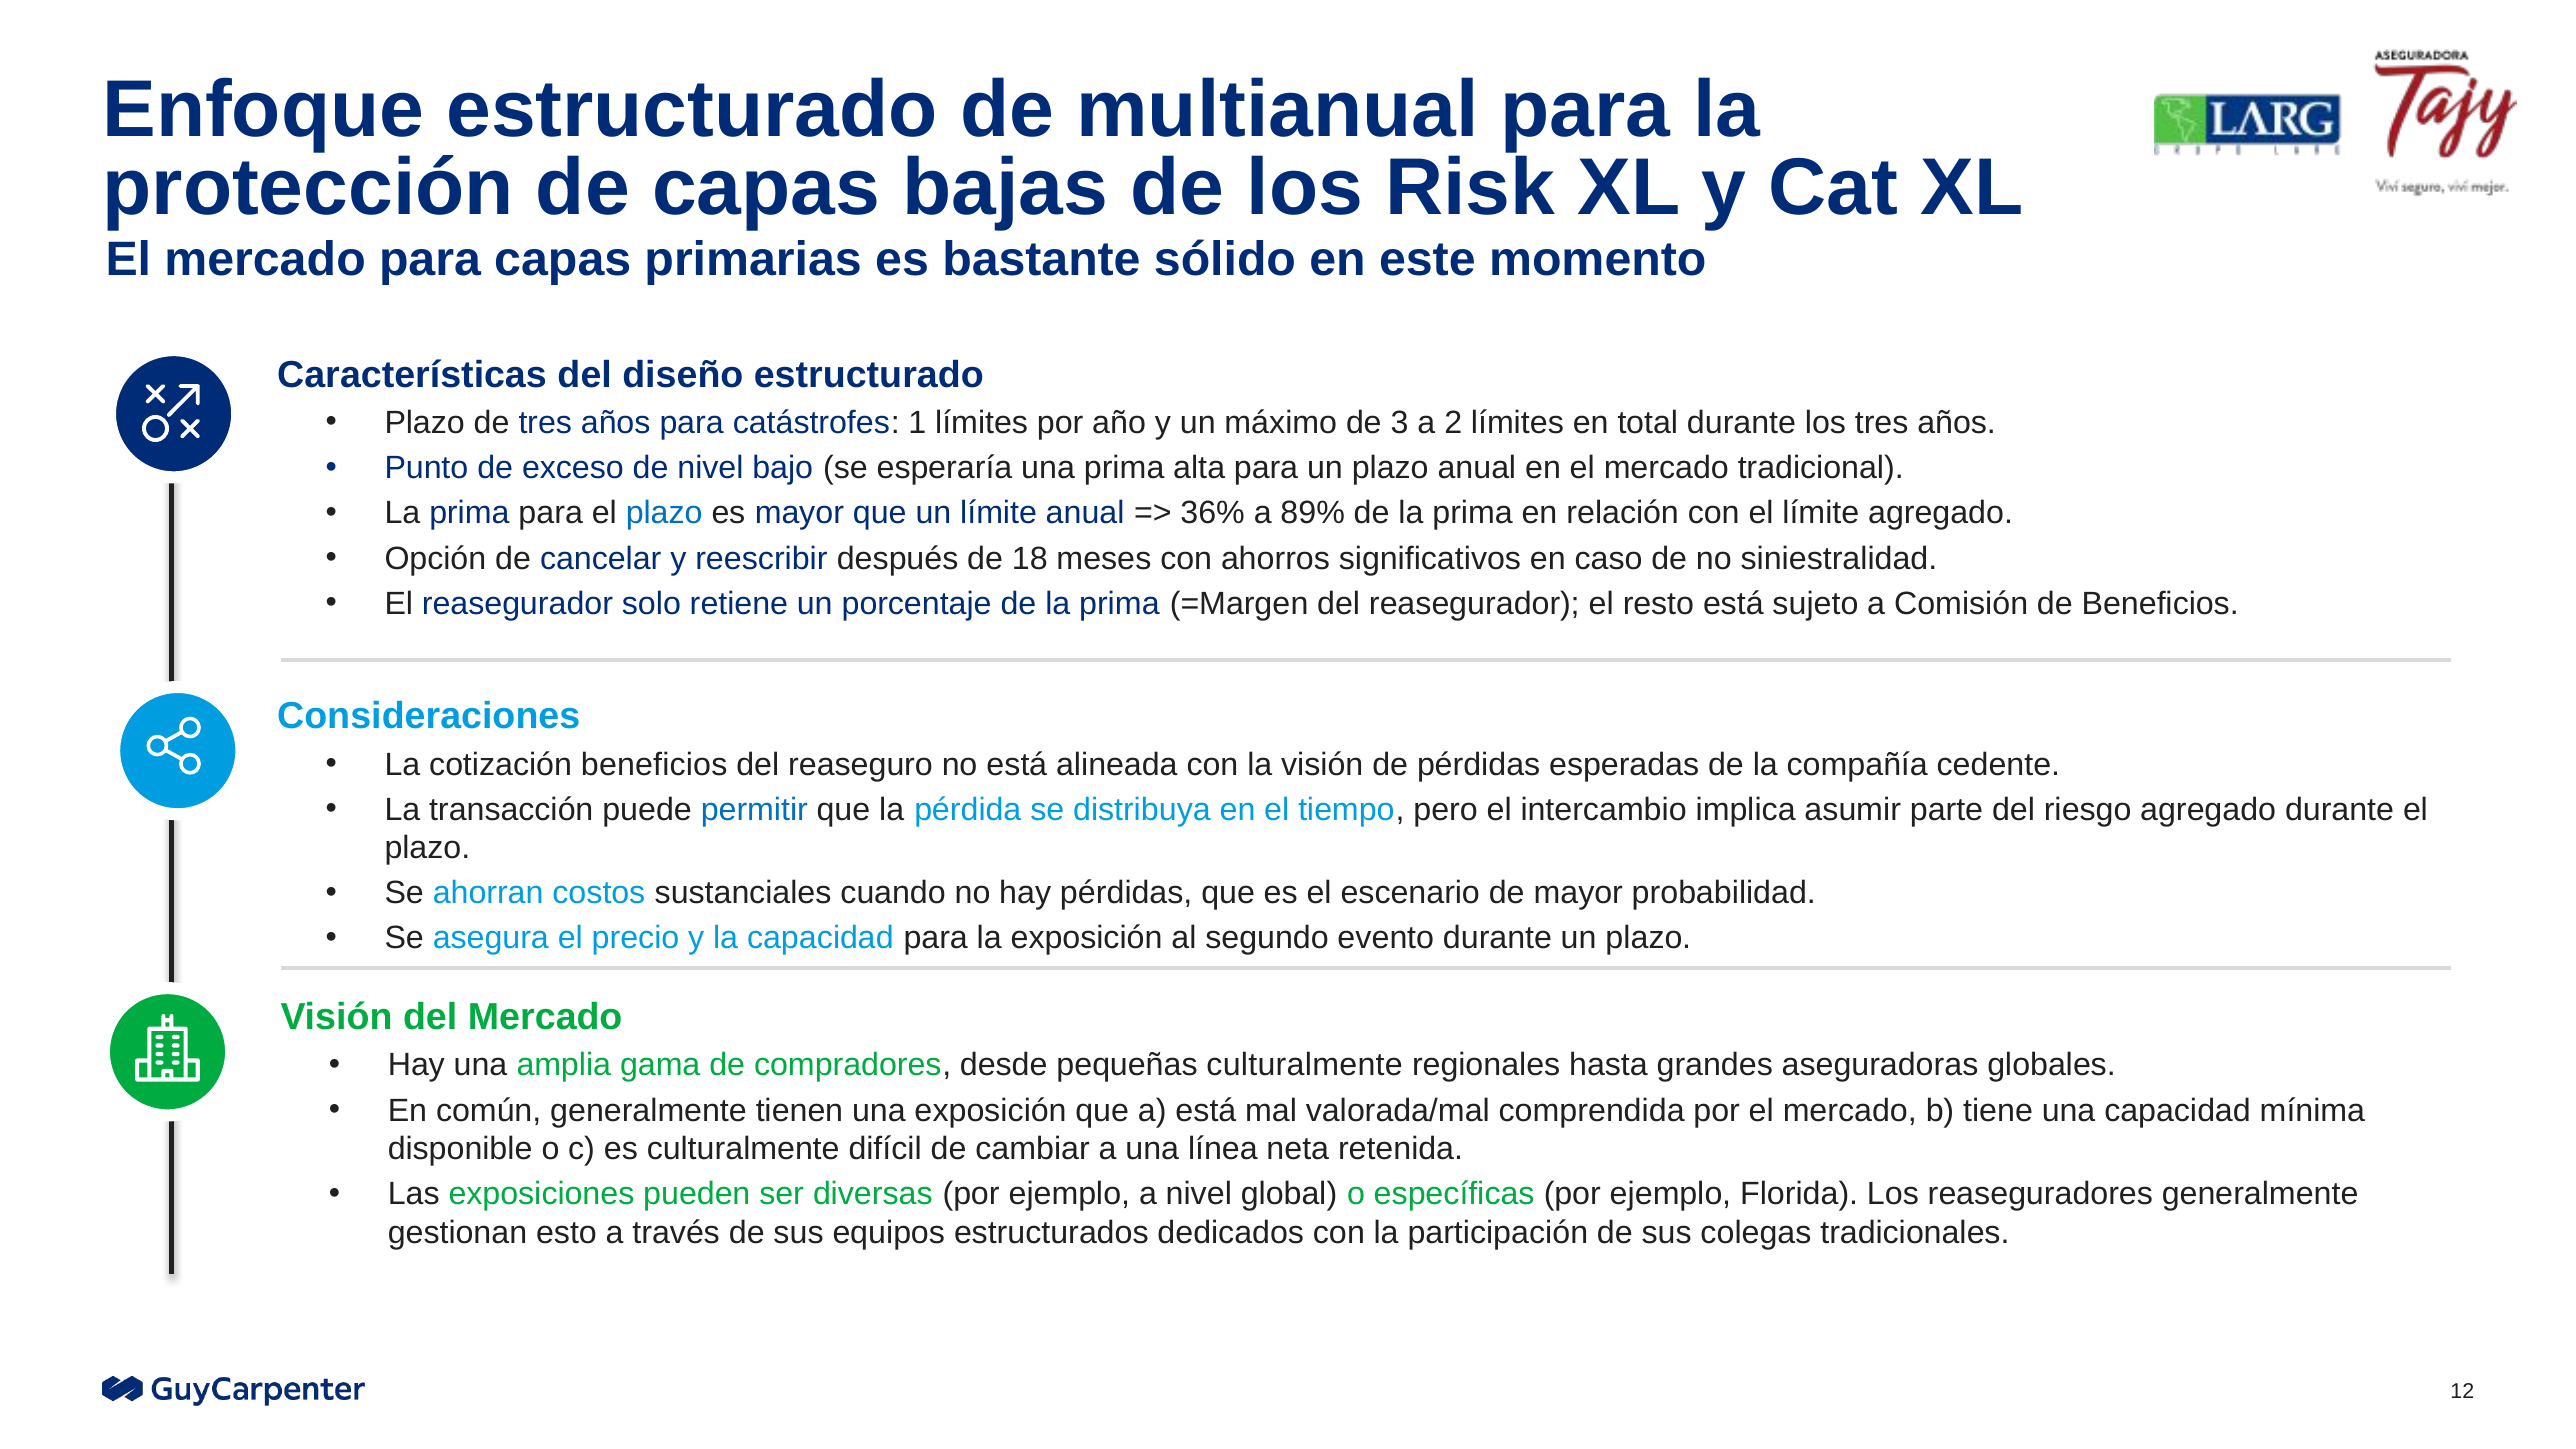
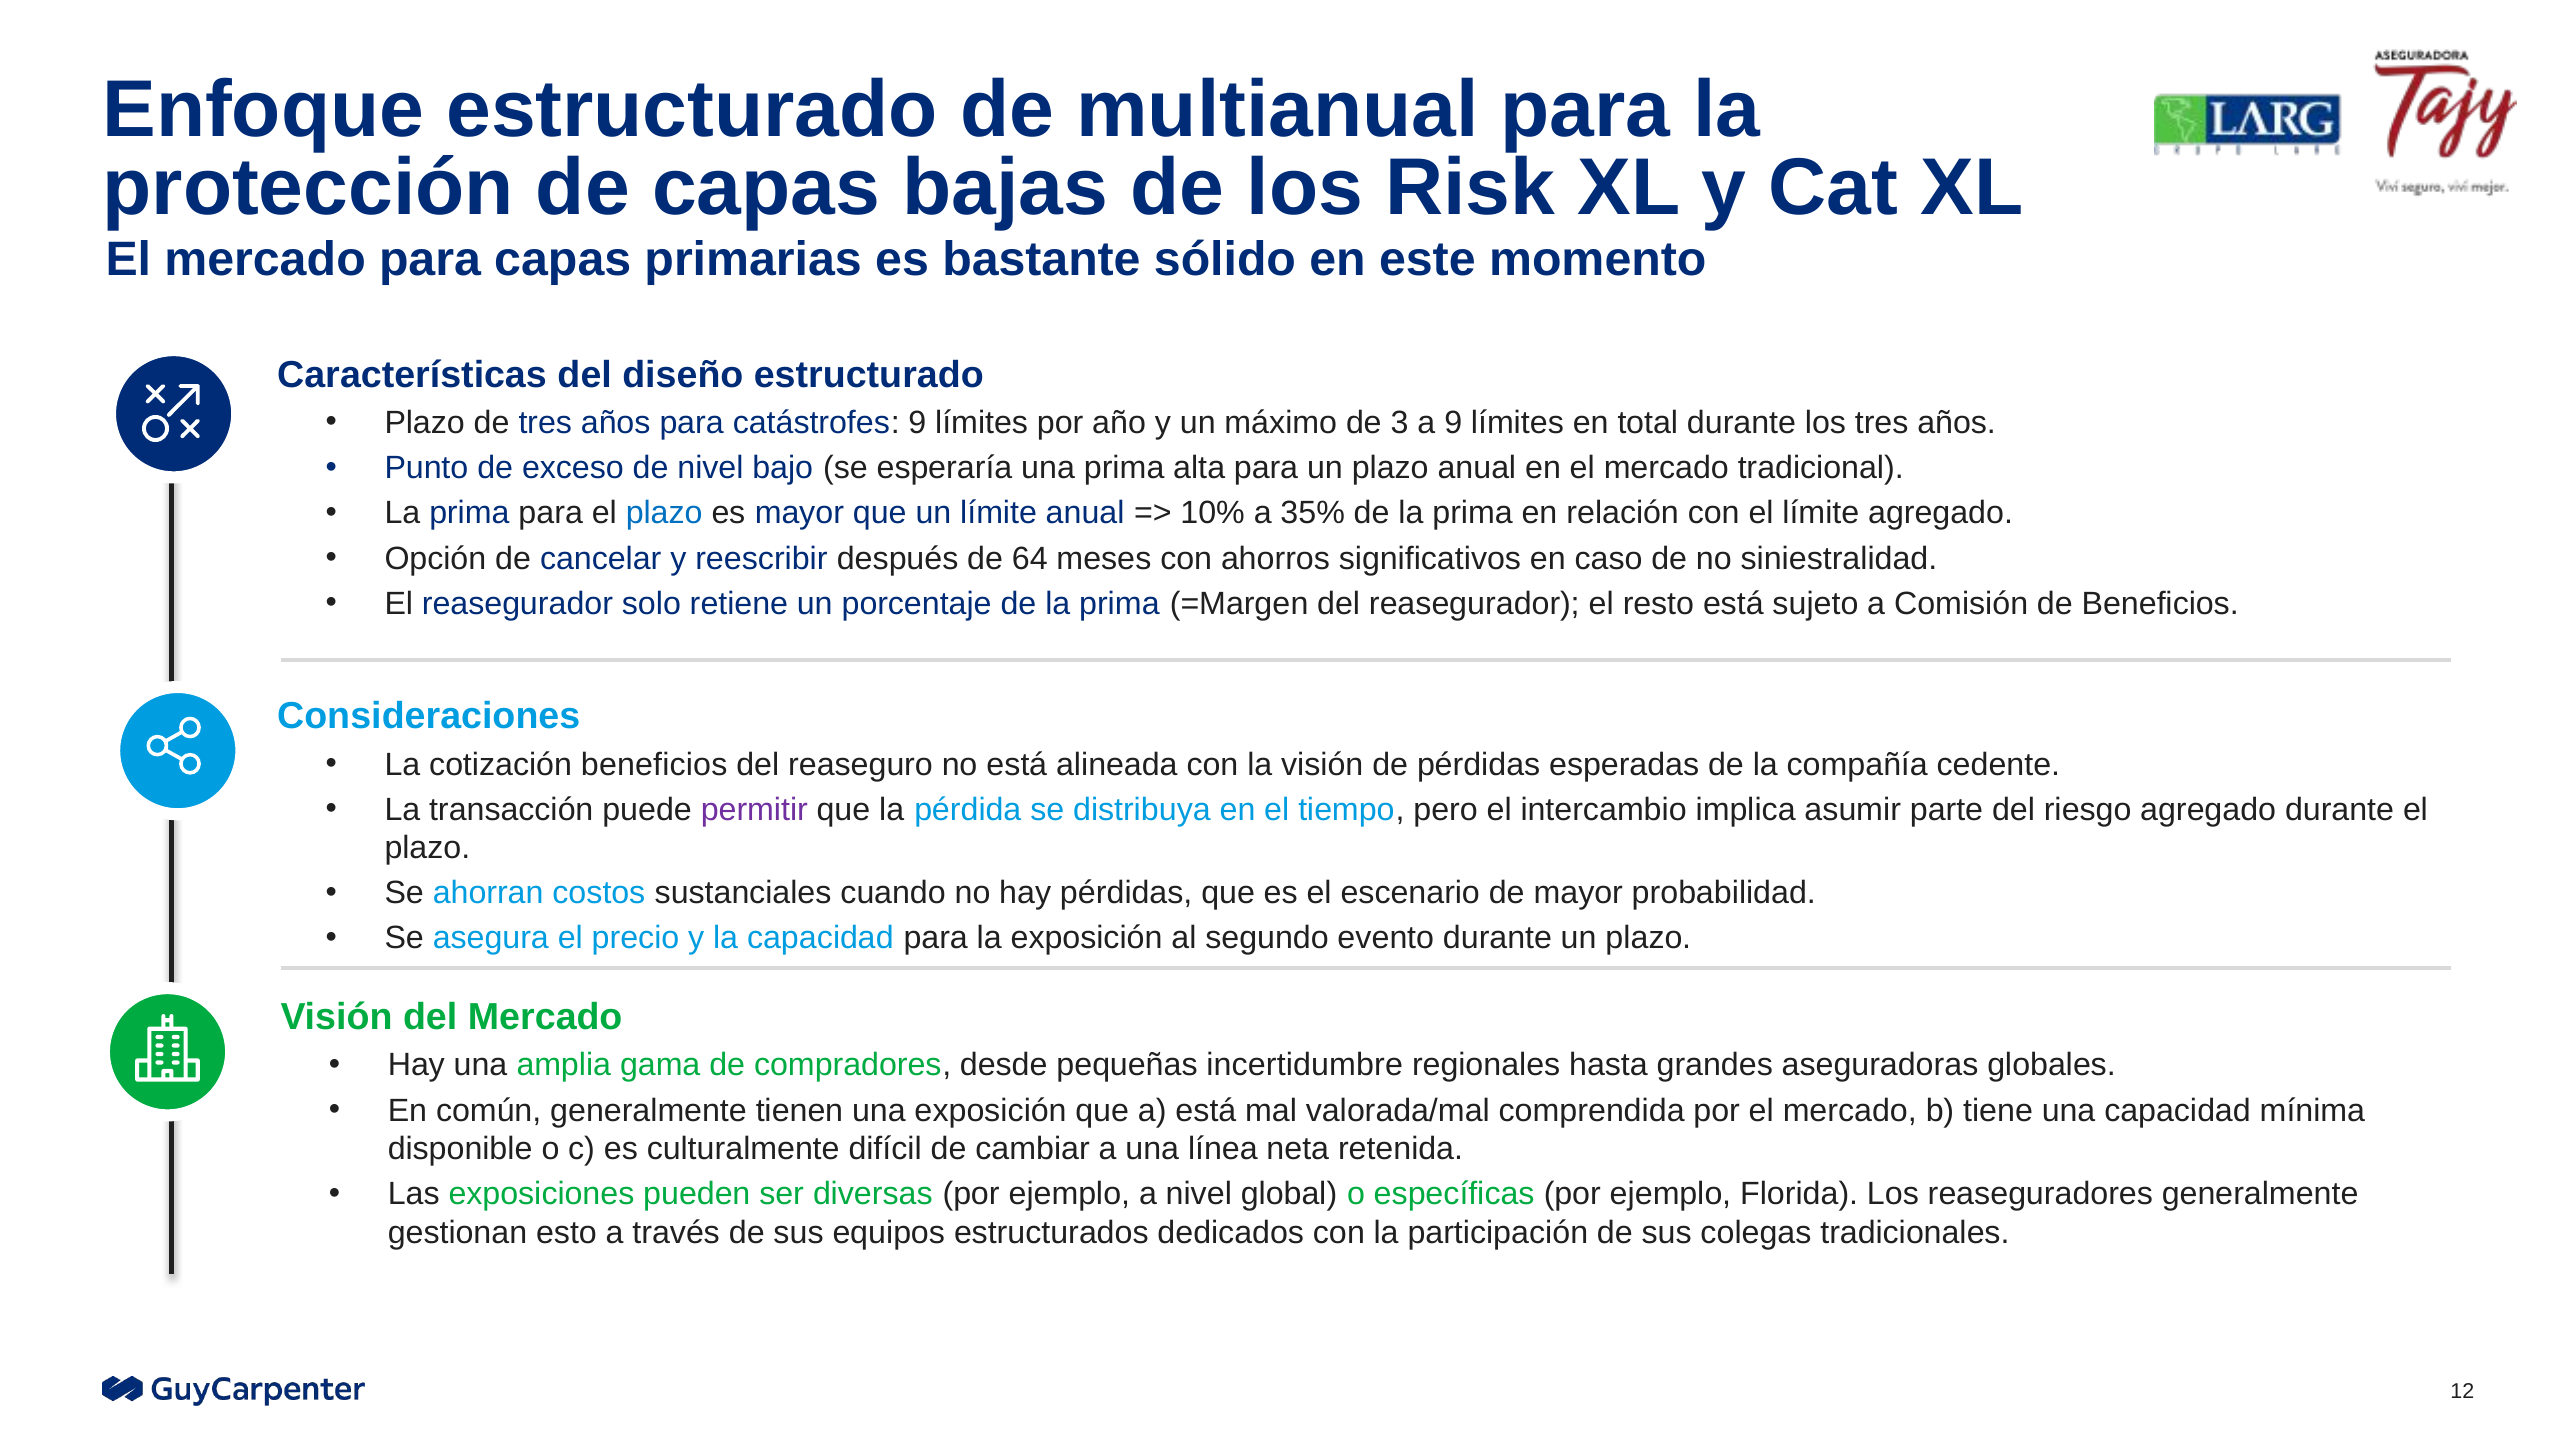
catástrofes 1: 1 -> 9
a 2: 2 -> 9
36%: 36% -> 10%
89%: 89% -> 35%
18: 18 -> 64
permitir colour: blue -> purple
pequeñas culturalmente: culturalmente -> incertidumbre
